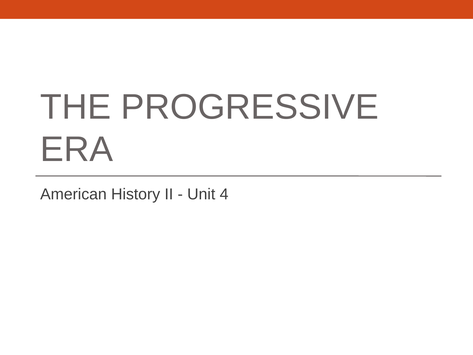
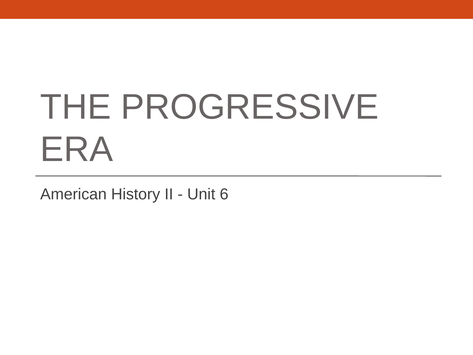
4: 4 -> 6
